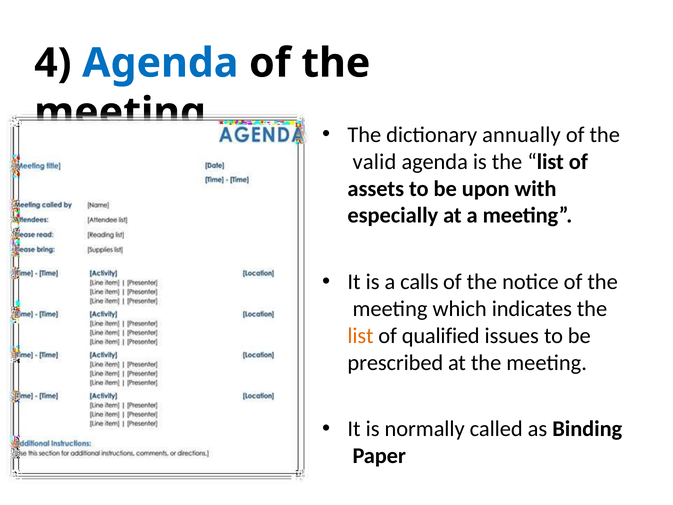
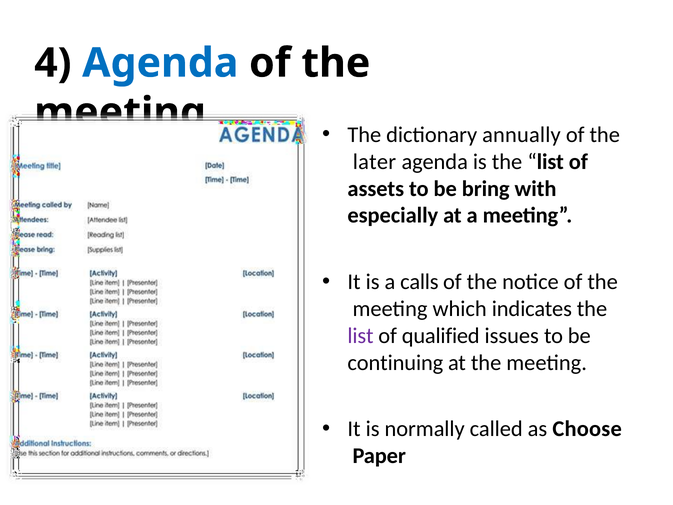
valid: valid -> later
upon: upon -> bring
list at (361, 336) colour: orange -> purple
prescribed: prescribed -> continuing
Binding: Binding -> Choose
